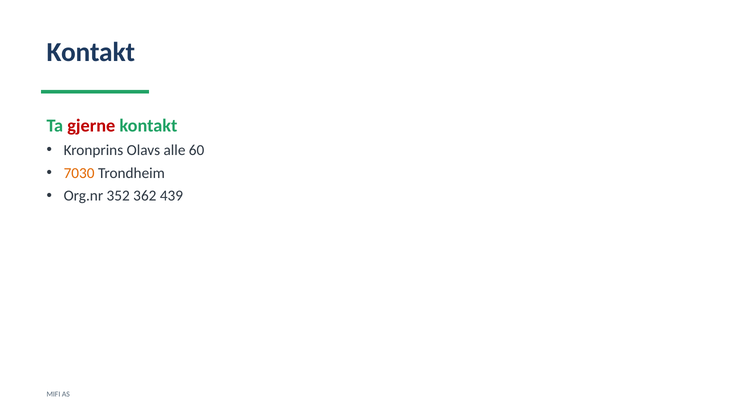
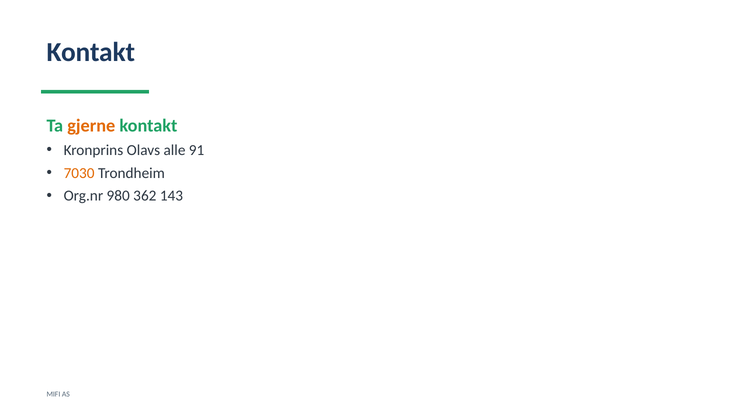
gjerne colour: red -> orange
60: 60 -> 91
352: 352 -> 980
439: 439 -> 143
